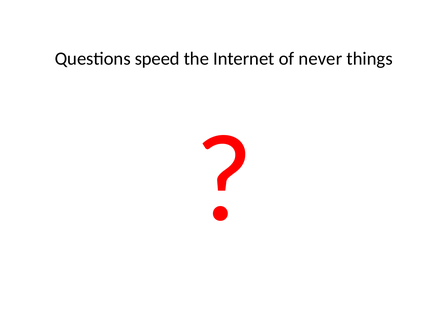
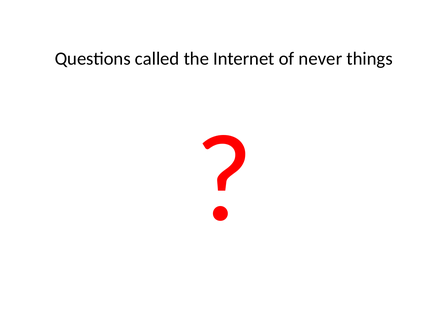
speed: speed -> called
